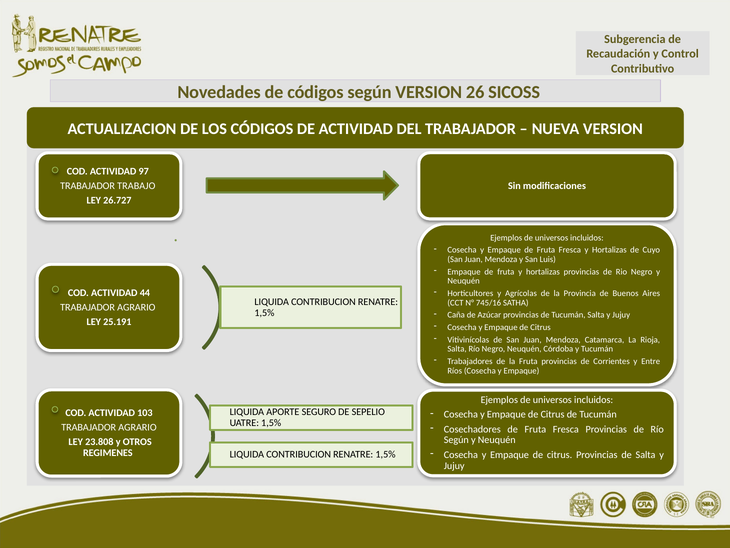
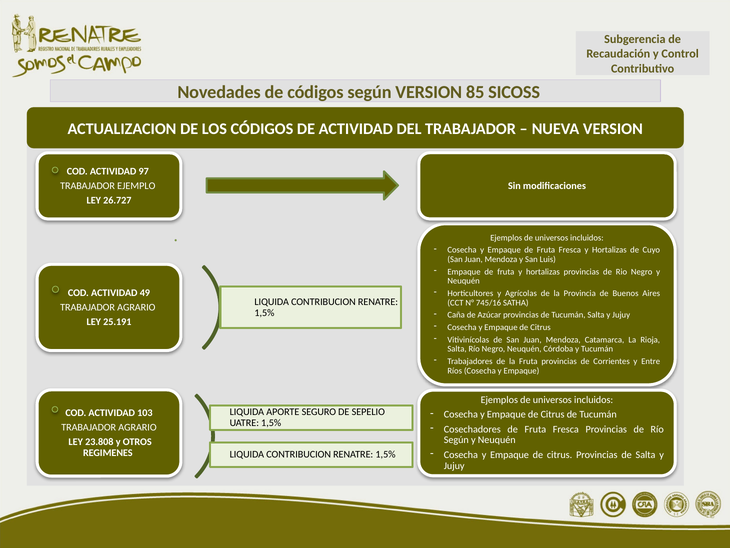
26: 26 -> 85
TRABAJO: TRABAJO -> EJEMPLO
44: 44 -> 49
